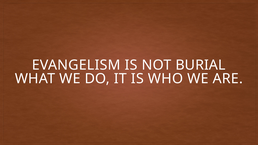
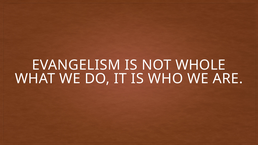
BURIAL: BURIAL -> WHOLE
